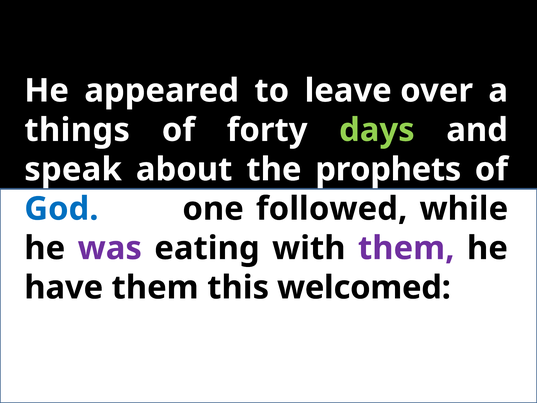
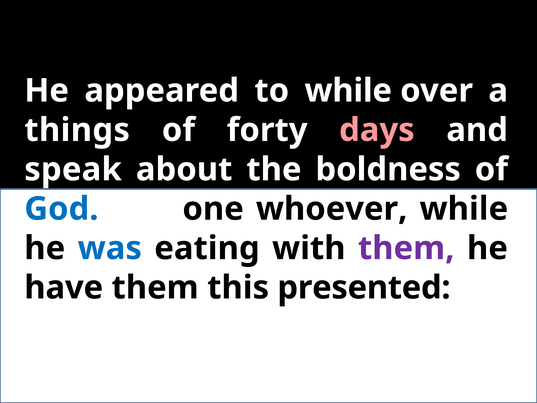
to leave: leave -> while
days colour: light green -> pink
prophets: prophets -> boldness
followed: followed -> whoever
was colour: purple -> blue
welcomed: welcomed -> presented
